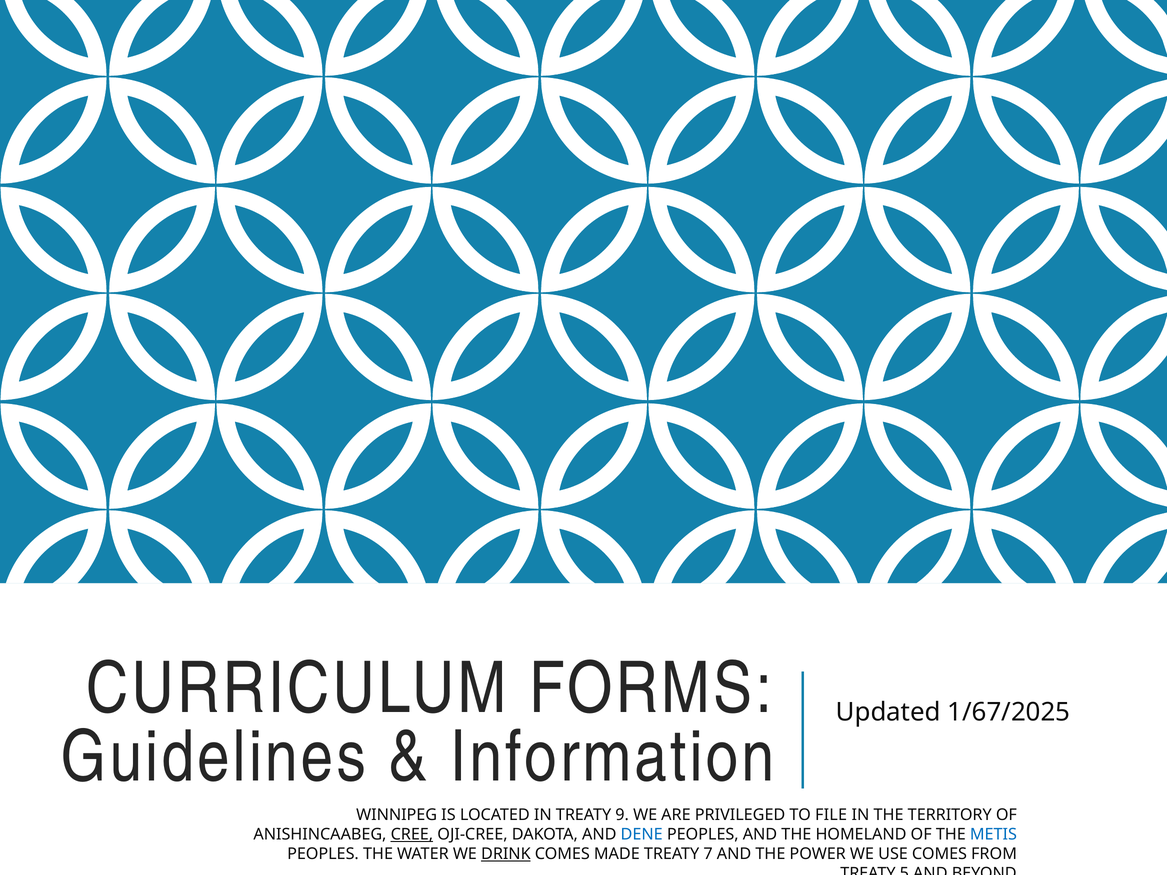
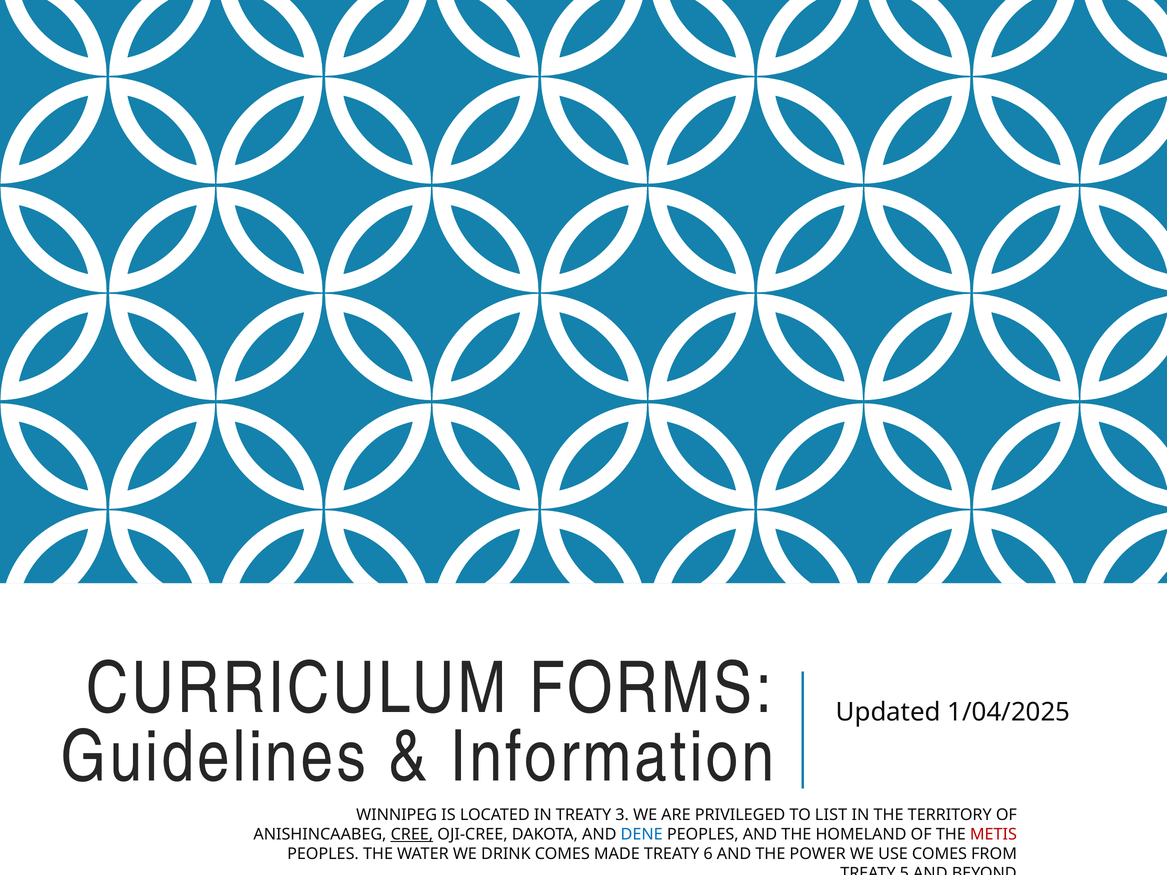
1/67/2025: 1/67/2025 -> 1/04/2025
9: 9 -> 3
FILE: FILE -> LIST
METIS colour: blue -> red
DRINK underline: present -> none
7: 7 -> 6
